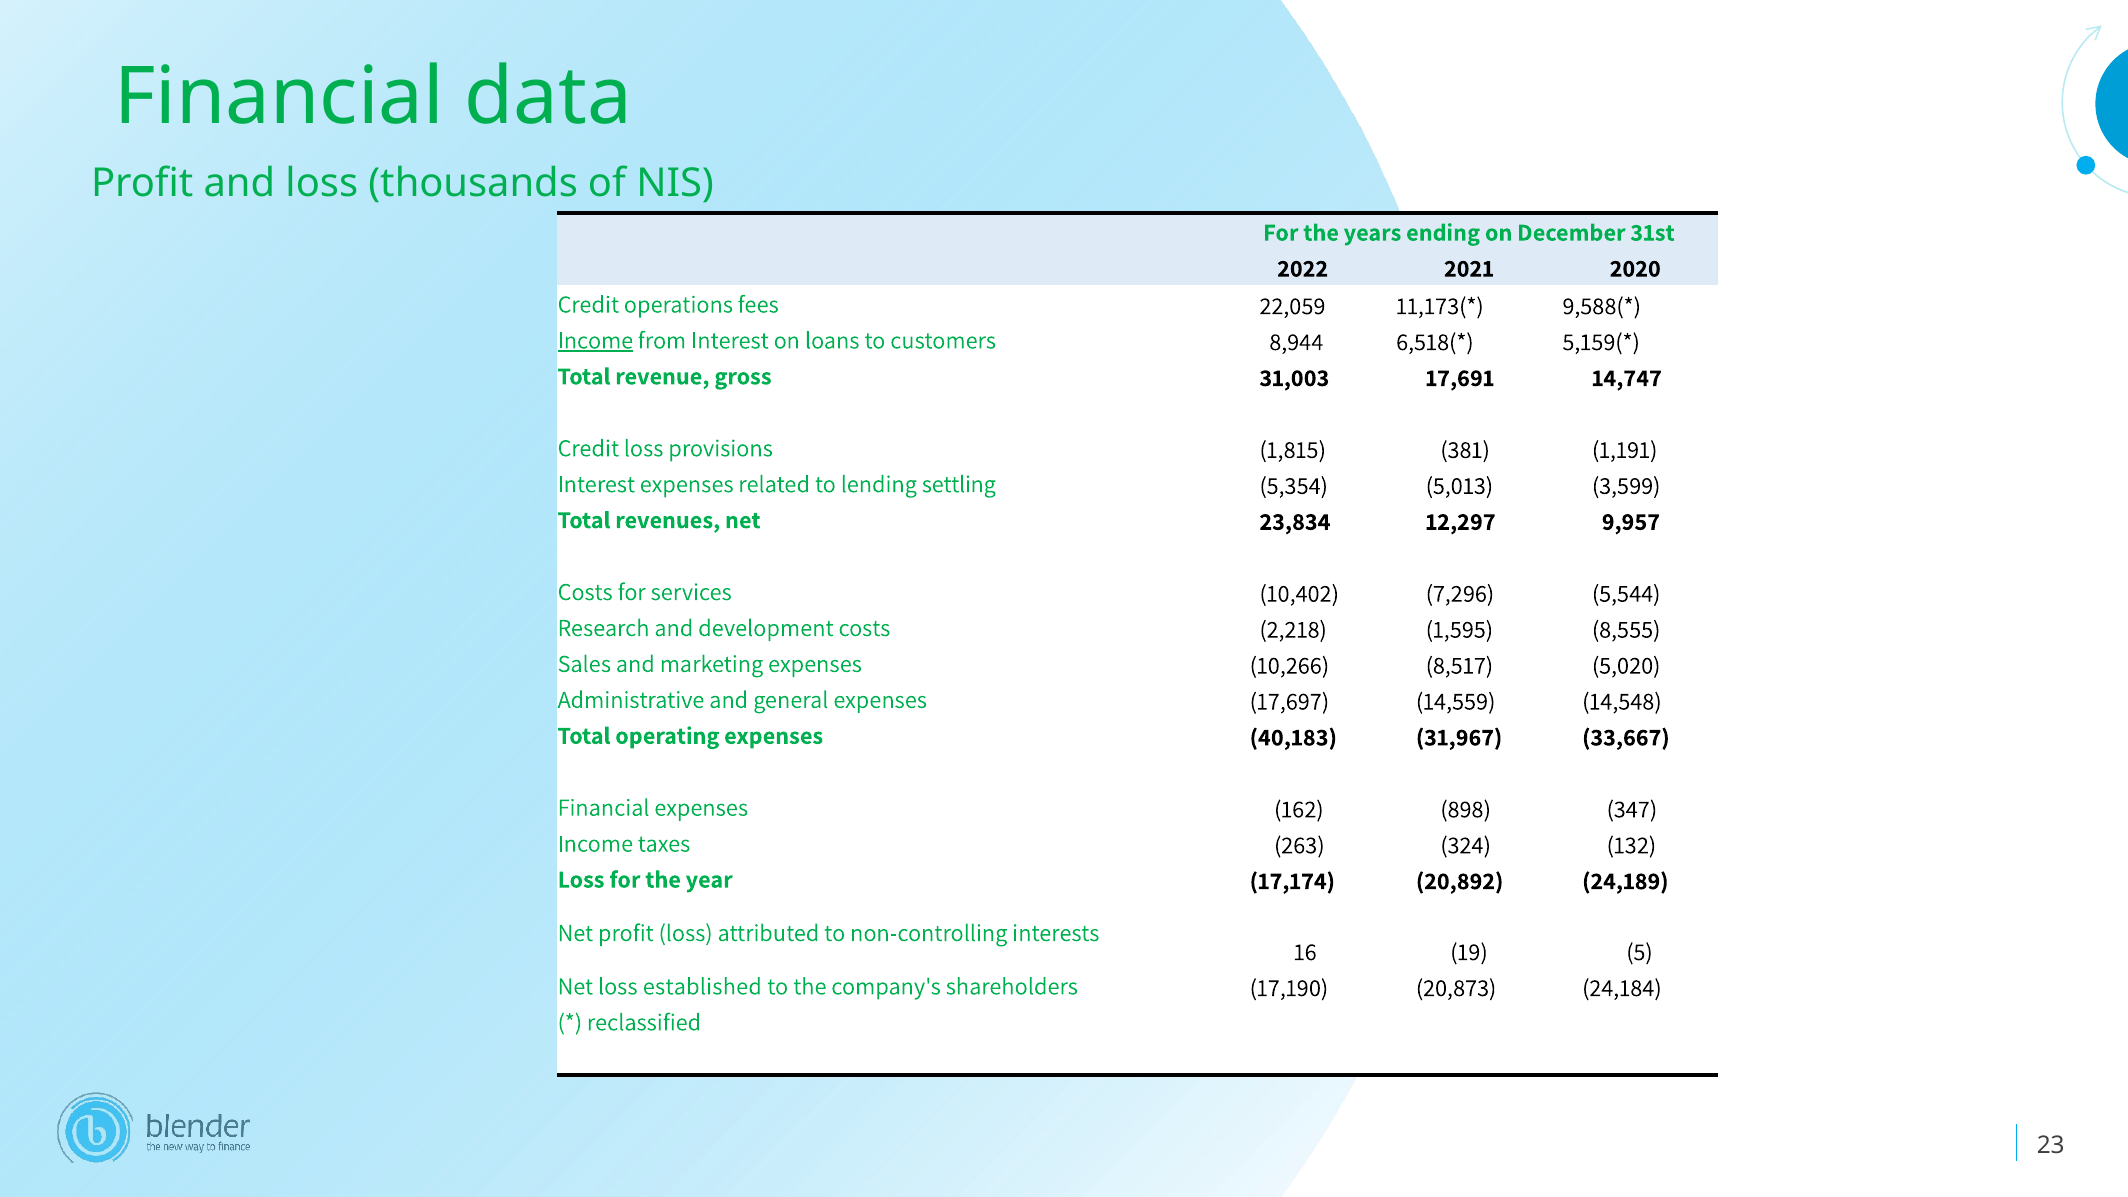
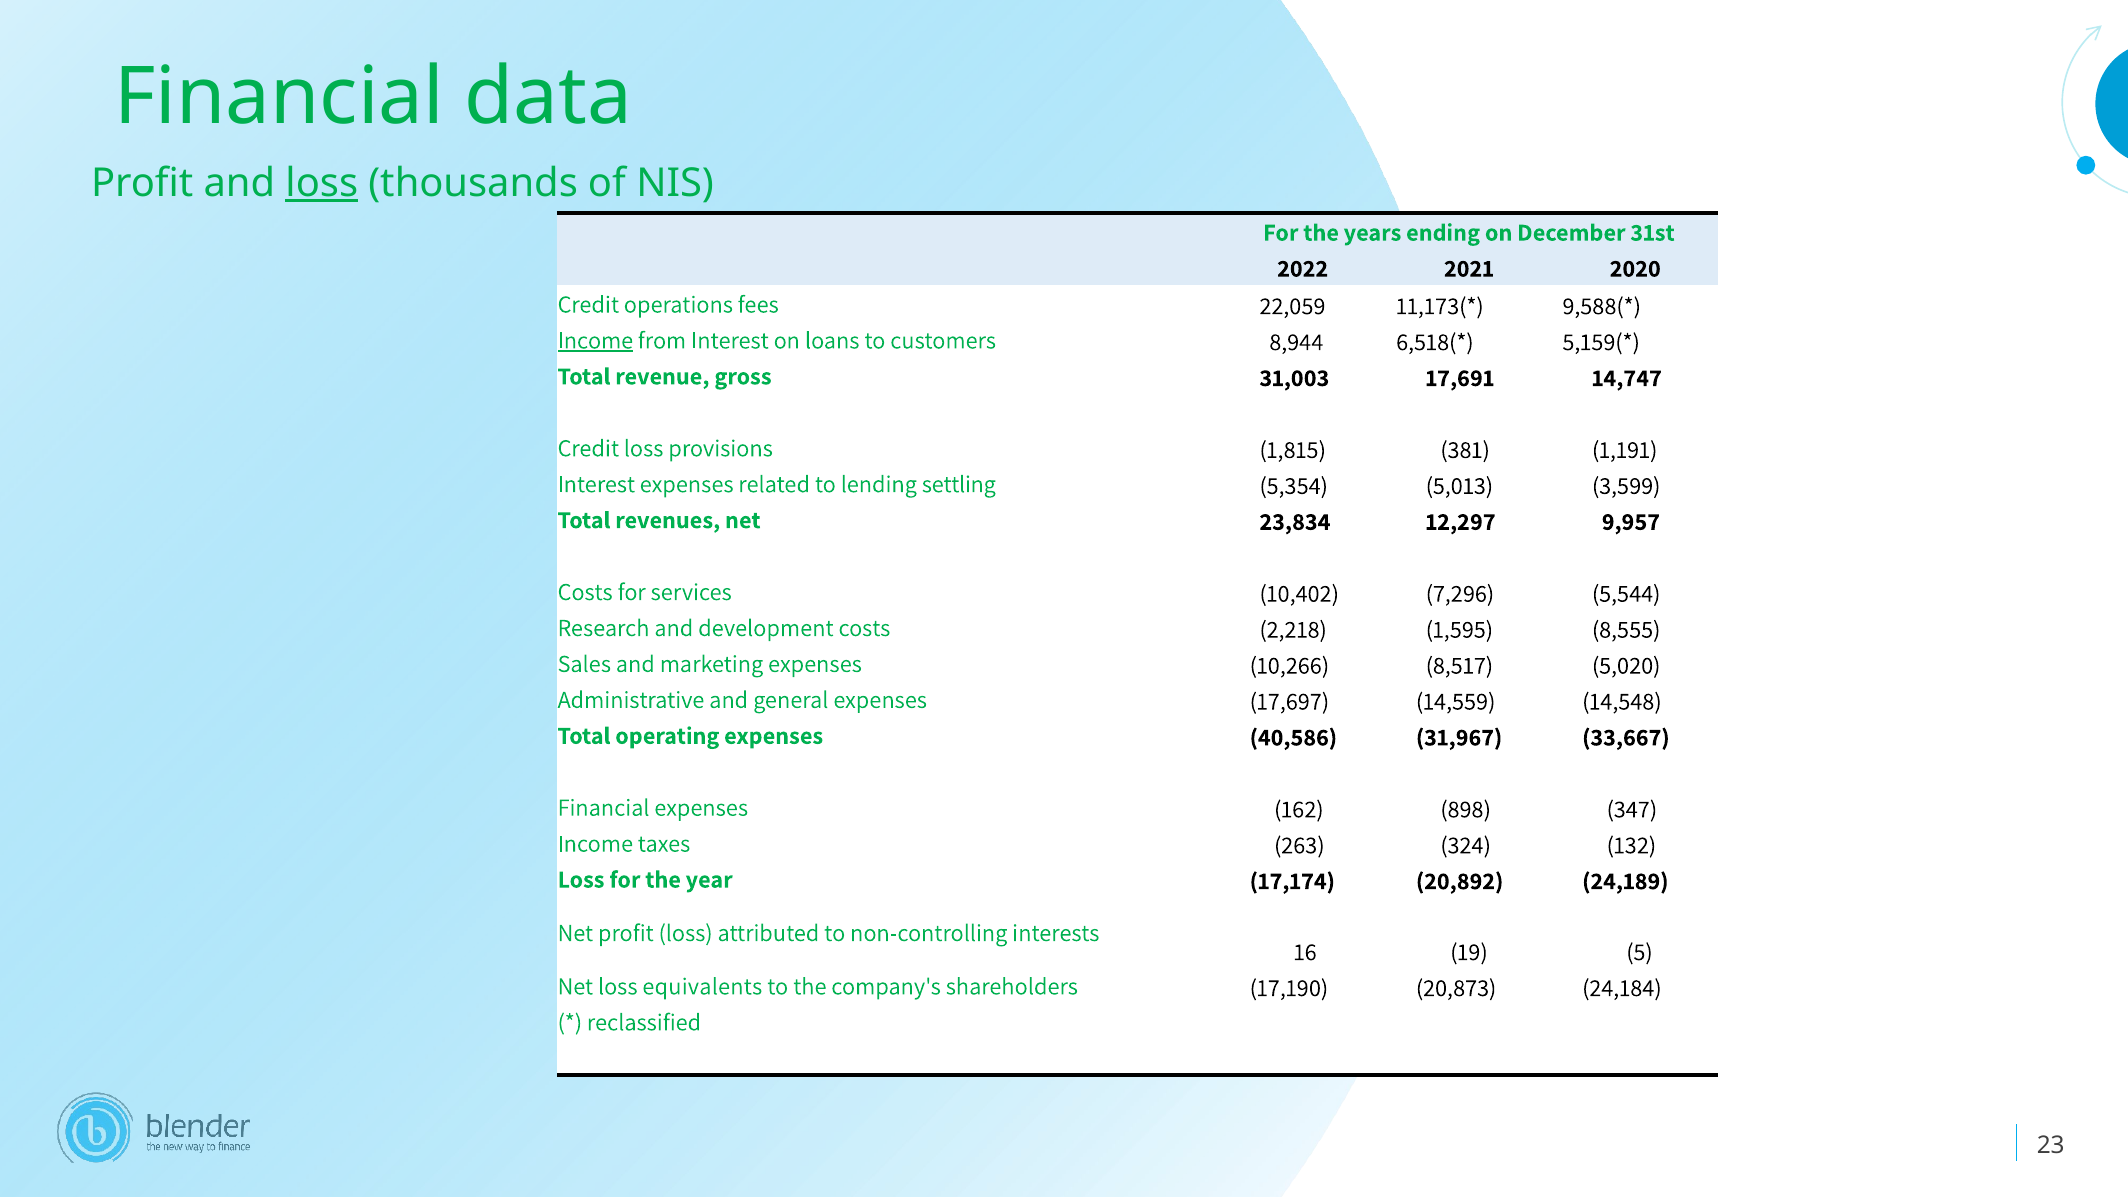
loss at (322, 183) underline: none -> present
40,183: 40,183 -> 40,586
established: established -> equivalents
